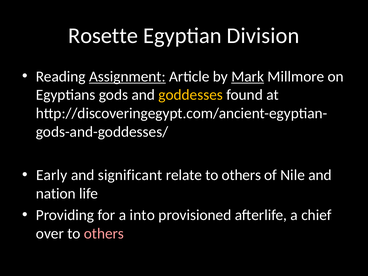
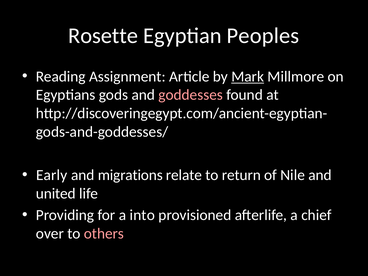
Division: Division -> Peoples
Assignment underline: present -> none
goddesses colour: yellow -> pink
significant: significant -> migrations
relate to others: others -> return
nation: nation -> united
